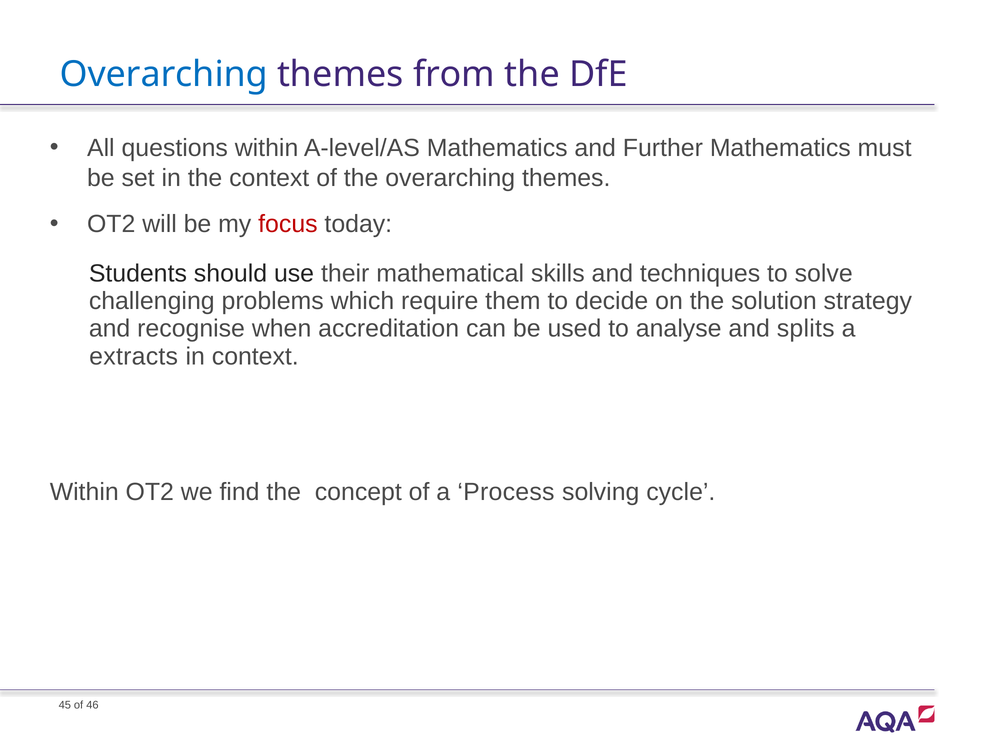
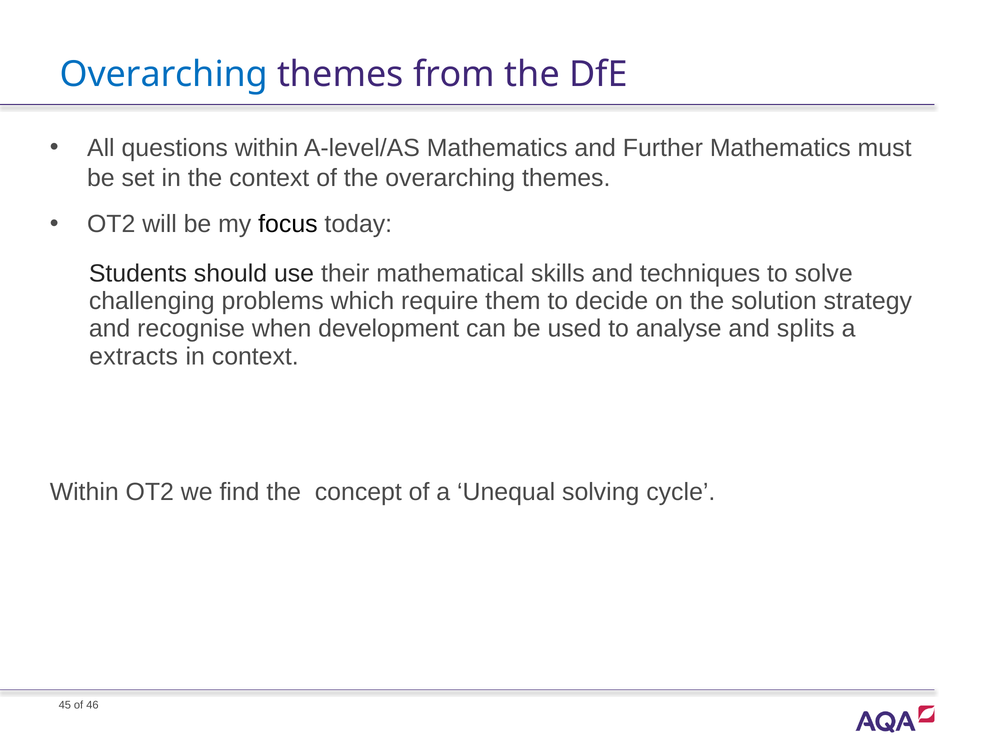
focus colour: red -> black
accreditation: accreditation -> development
Process: Process -> Unequal
